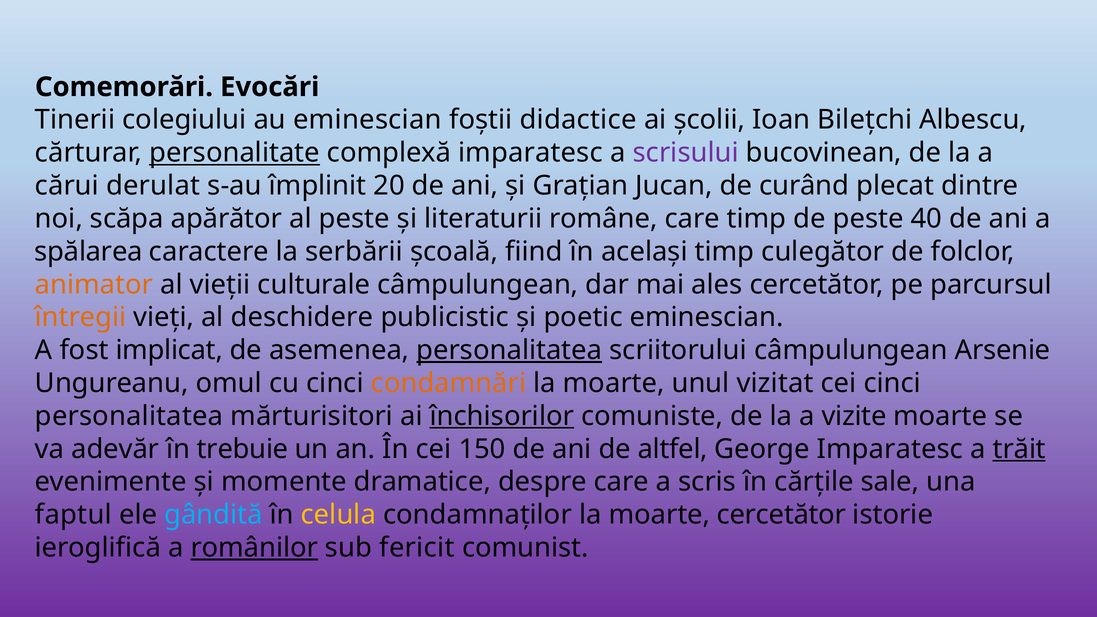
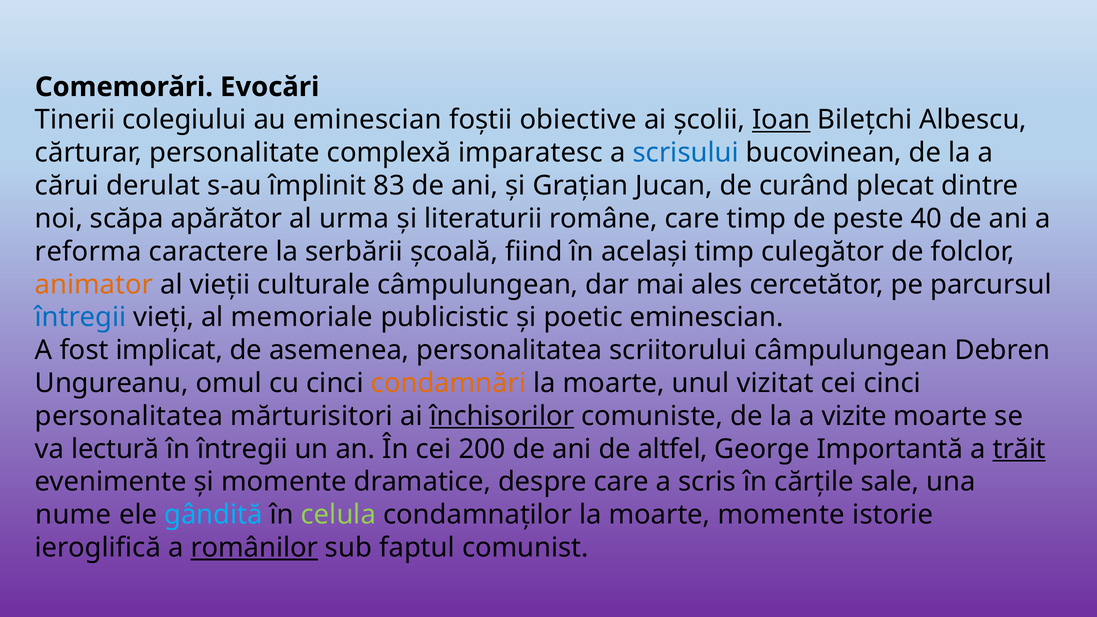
didactice: didactice -> obiective
Ioan underline: none -> present
personalitate underline: present -> none
scrisului colour: purple -> blue
20: 20 -> 83
al peste: peste -> urma
spălarea: spălarea -> reforma
întregii at (81, 317) colour: orange -> blue
deschidere: deschidere -> memoriale
personalitatea at (509, 350) underline: present -> none
Arsenie: Arsenie -> Debren
adevăr: adevăr -> lectură
în trebuie: trebuie -> întregii
150: 150 -> 200
George Imparatesc: Imparatesc -> Importantă
faptul: faptul -> nume
celula colour: yellow -> light green
moarte cercetător: cercetător -> momente
fericit: fericit -> faptul
